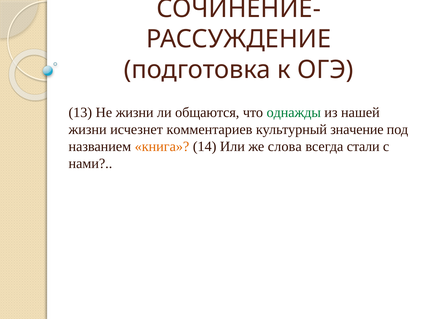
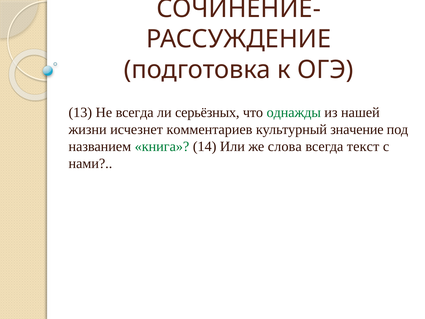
Не жизни: жизни -> всегда
общаются: общаются -> серьёзных
книга colour: orange -> green
стали: стали -> текст
